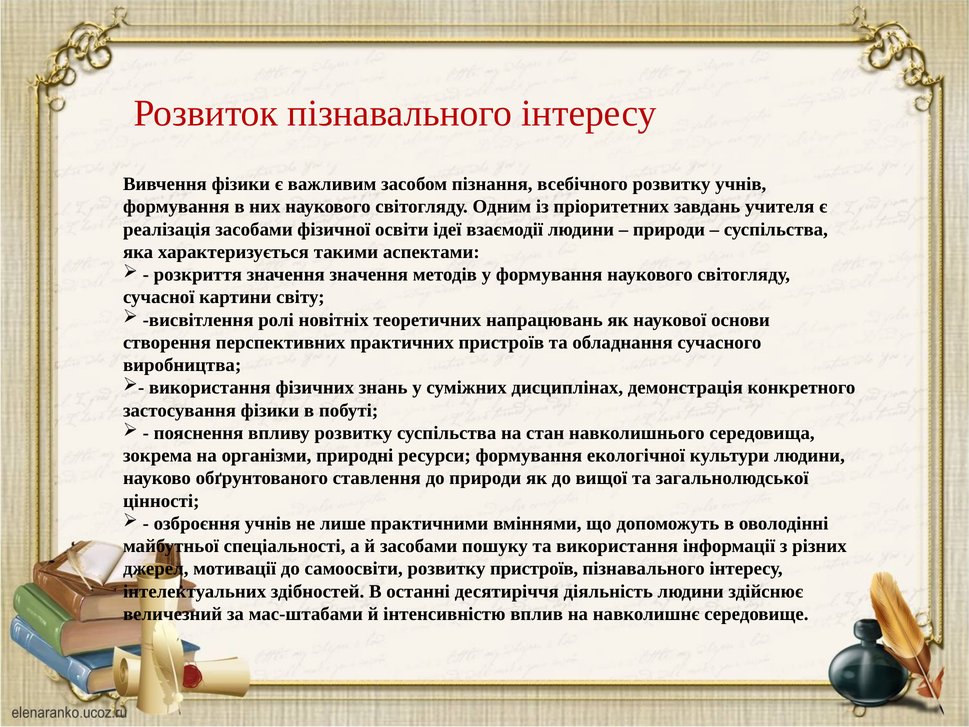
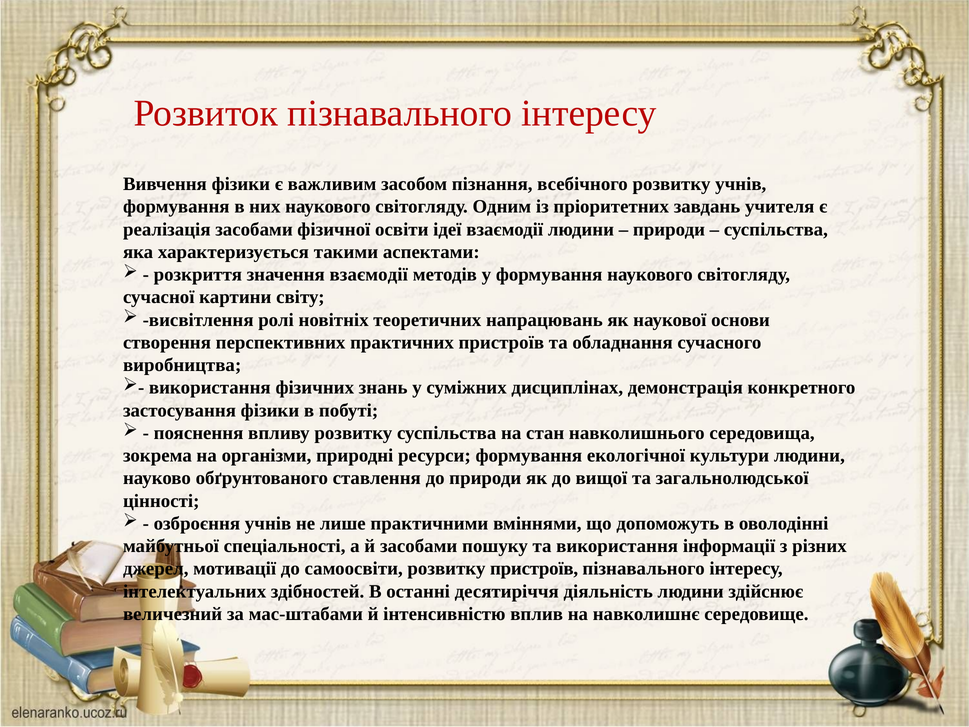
значення значення: значення -> взаємодії
